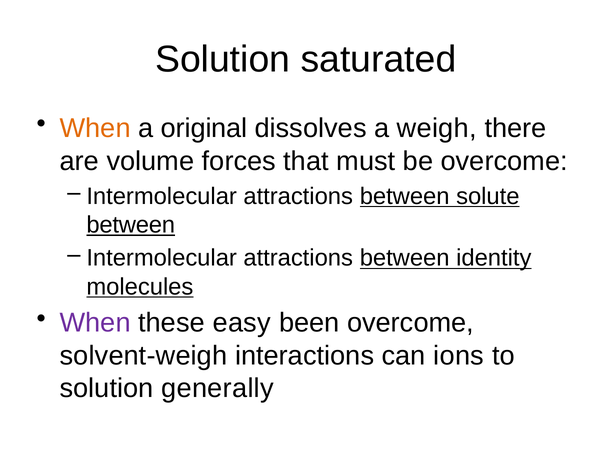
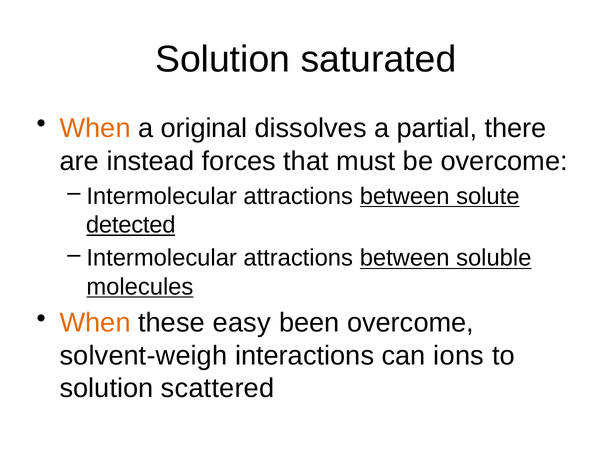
weigh: weigh -> partial
volume: volume -> instead
between at (131, 225): between -> detected
identity: identity -> soluble
When at (95, 323) colour: purple -> orange
generally: generally -> scattered
